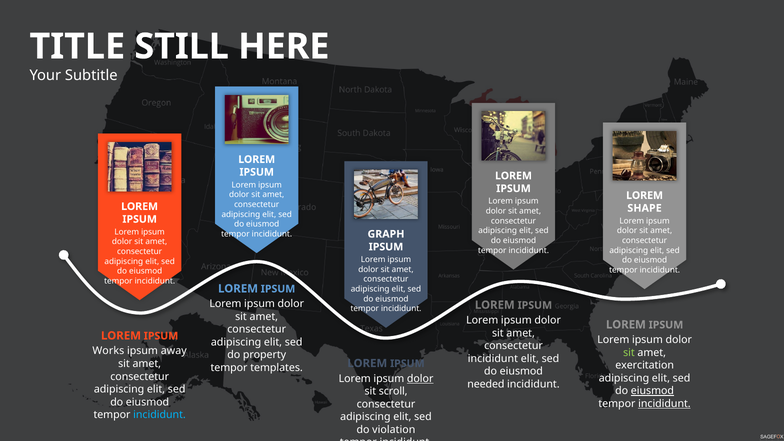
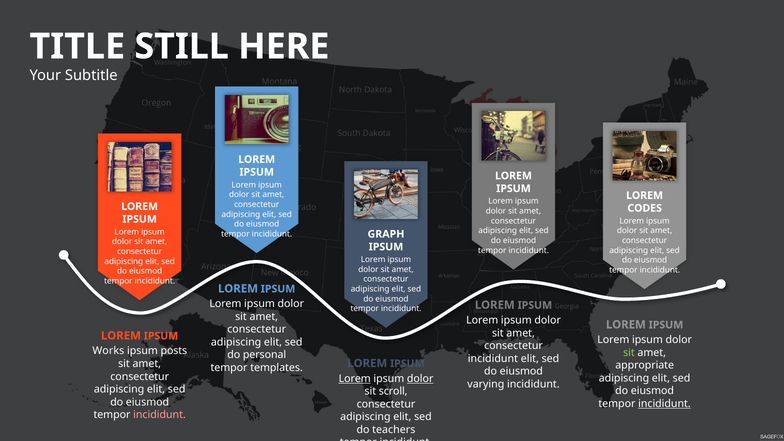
SHAPE: SHAPE -> CODES
away: away -> posts
property: property -> personal
exercitation: exercitation -> appropriate
Lorem at (355, 379) underline: none -> present
needed: needed -> varying
eiusmod at (652, 391) underline: present -> none
incididunt at (160, 415) colour: light blue -> pink
violation: violation -> teachers
